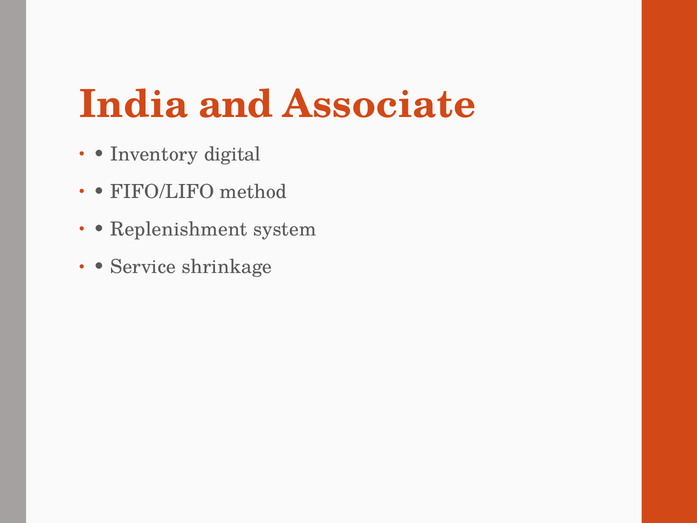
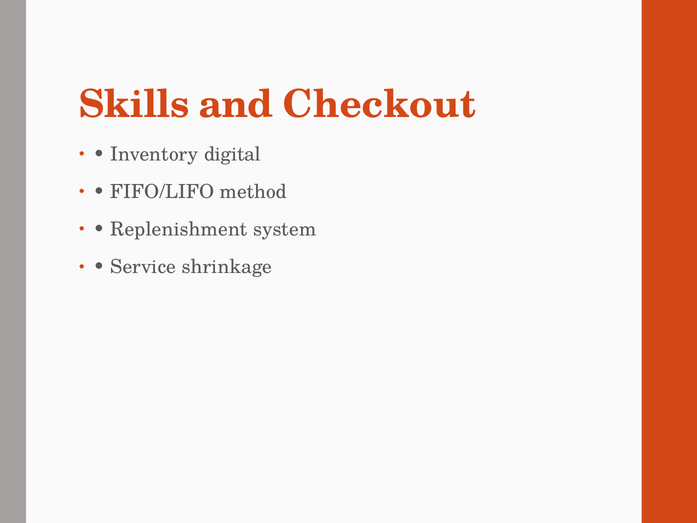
India: India -> Skills
Associate: Associate -> Checkout
